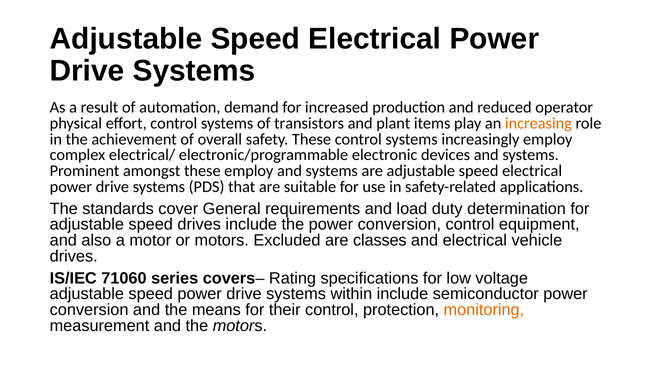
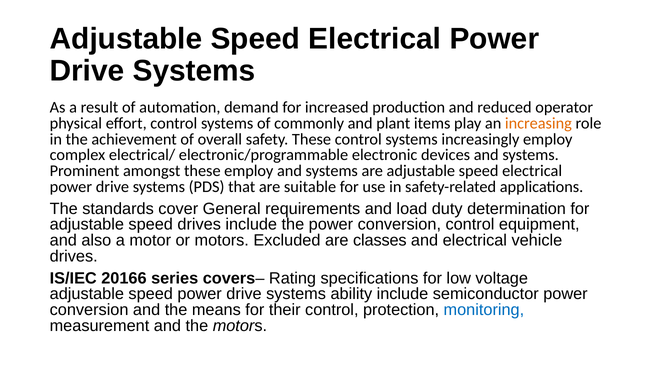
transistors: transistors -> commonly
71060: 71060 -> 20166
within: within -> ability
monitoring colour: orange -> blue
